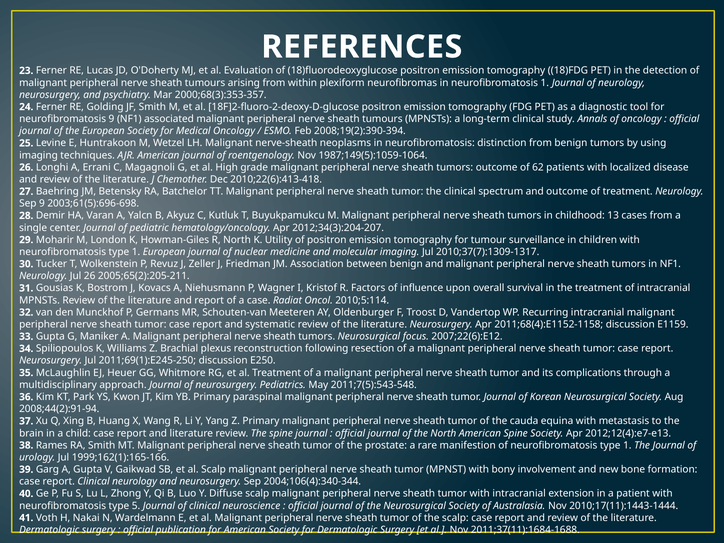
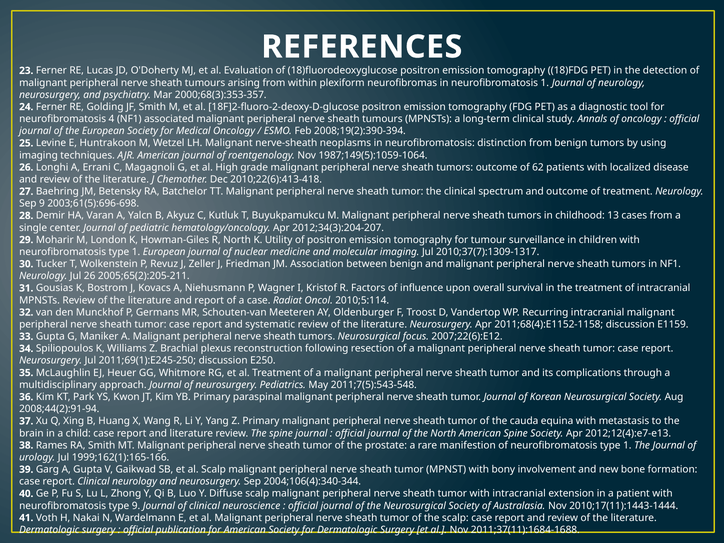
neurofibromatosis 9: 9 -> 4
type 5: 5 -> 9
